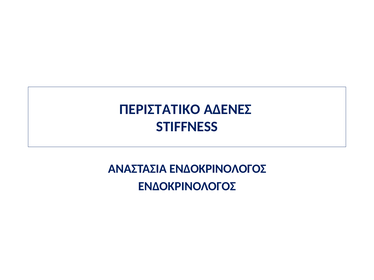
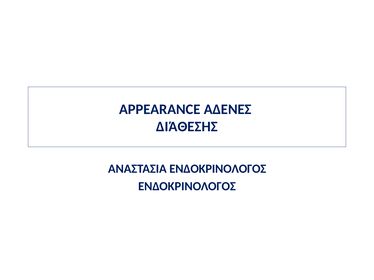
ΠΕΡΙΣΤΑΤΙΚΟ: ΠΕΡΙΣΤΑΤΙΚΟ -> APPEARANCE
STIFFNESS: STIFFNESS -> ΔΙΆΘΕΣΗΣ
